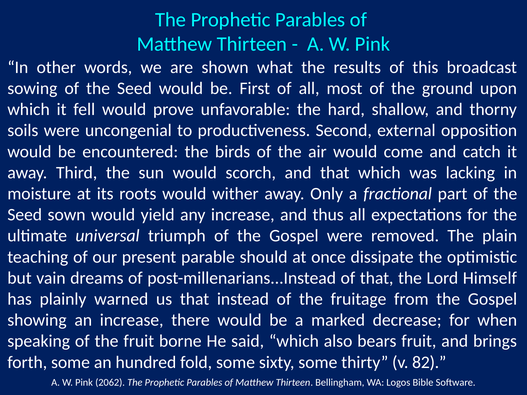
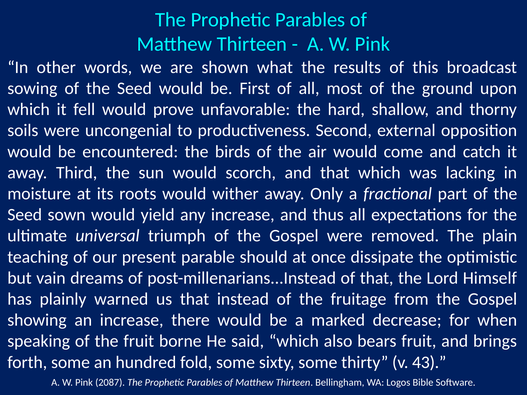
82: 82 -> 43
2062: 2062 -> 2087
